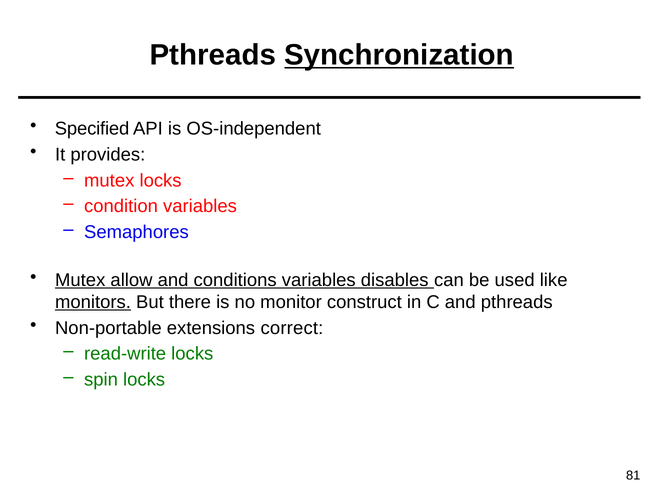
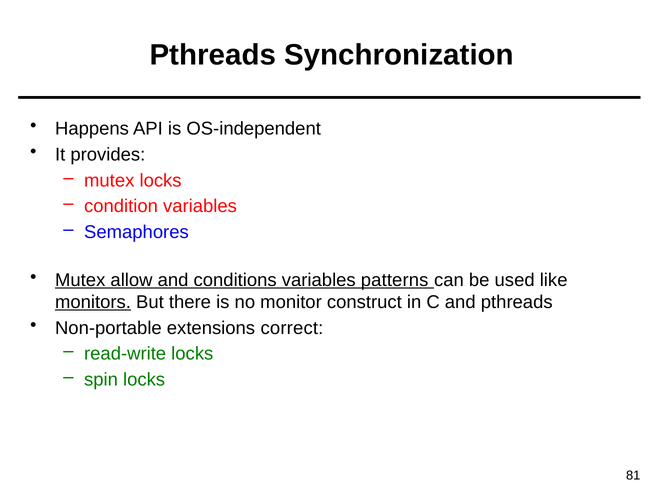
Synchronization underline: present -> none
Specified: Specified -> Happens
disables: disables -> patterns
